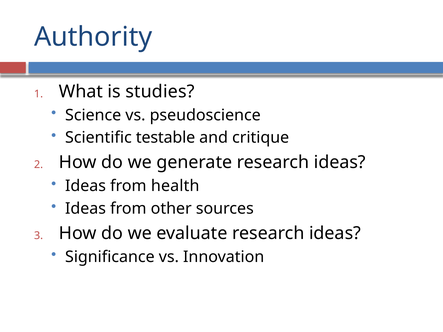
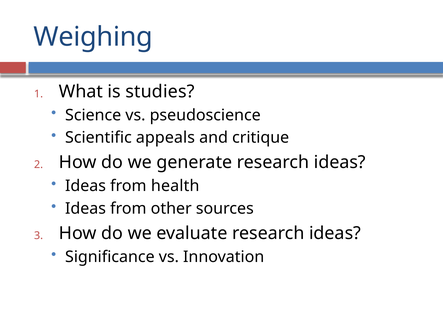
Authority: Authority -> Weighing
testable: testable -> appeals
